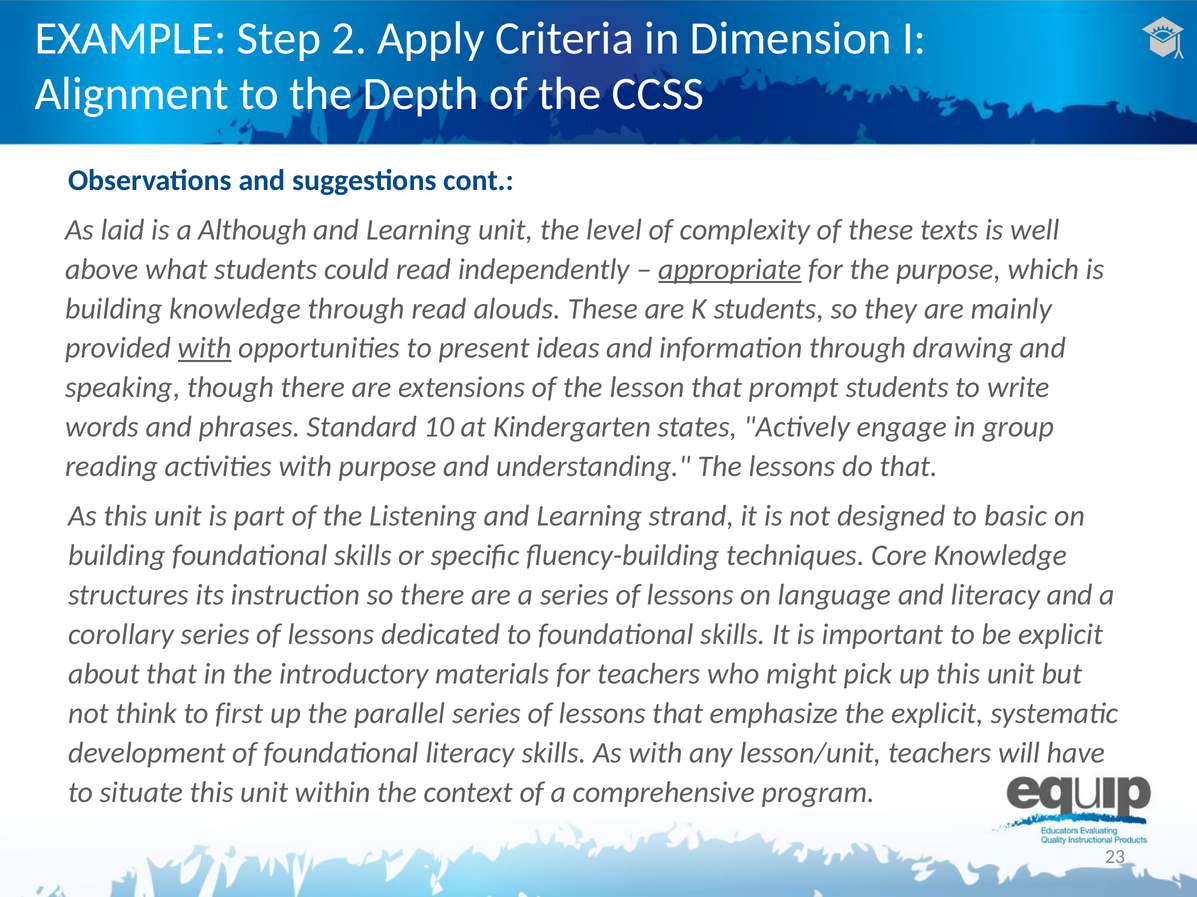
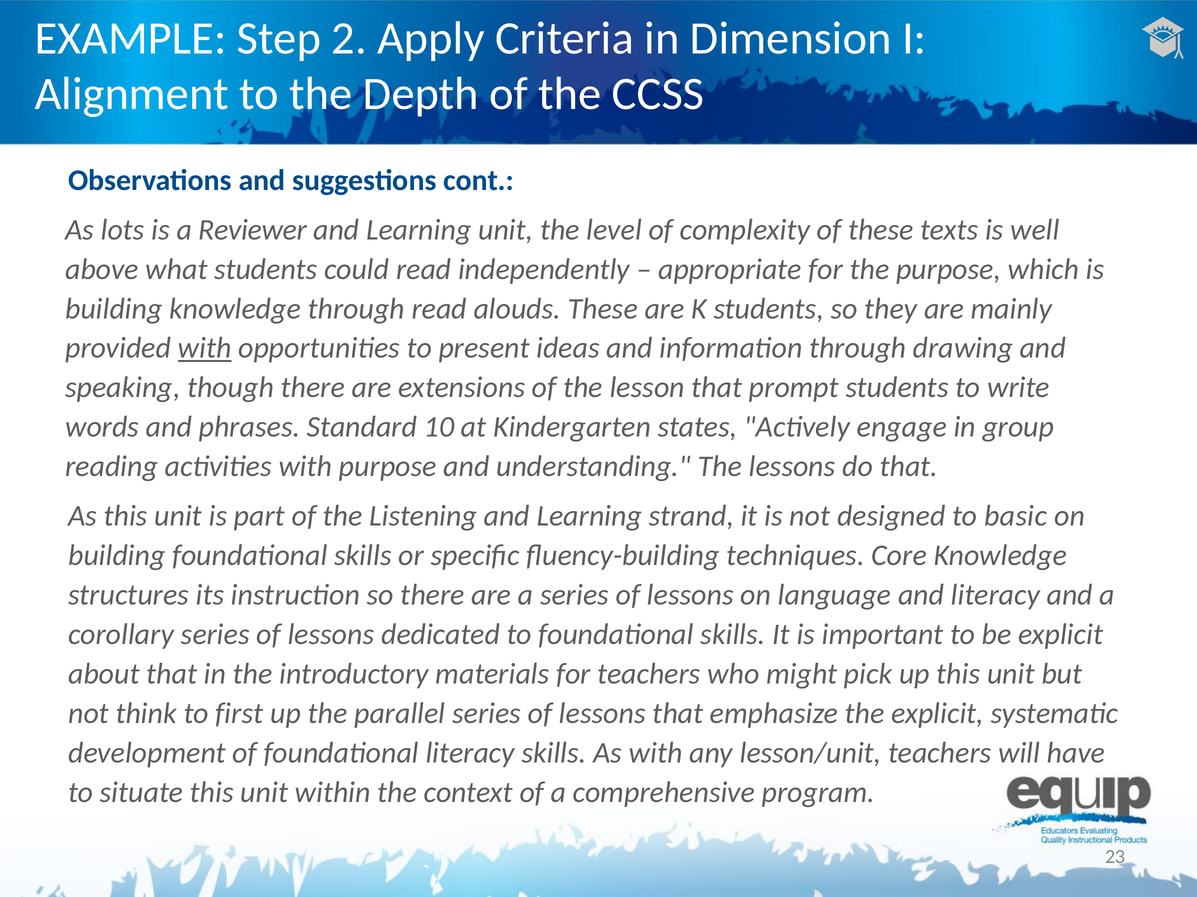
laid: laid -> lots
Although: Although -> Reviewer
appropriate underline: present -> none
